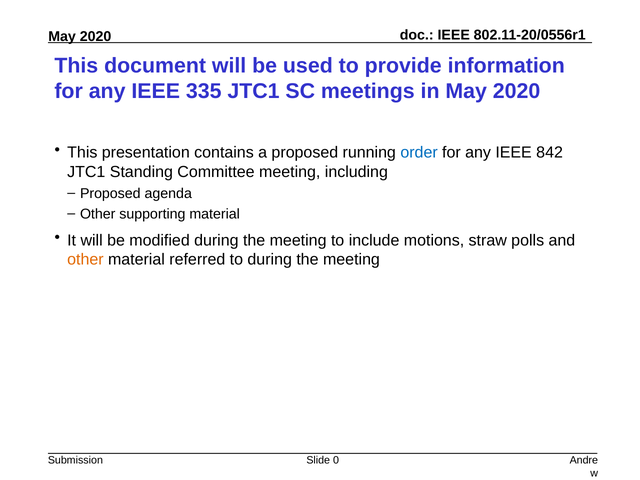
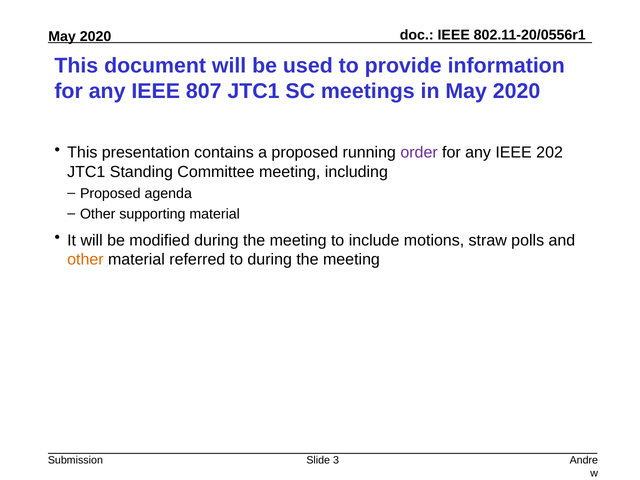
335: 335 -> 807
order colour: blue -> purple
842: 842 -> 202
0: 0 -> 3
